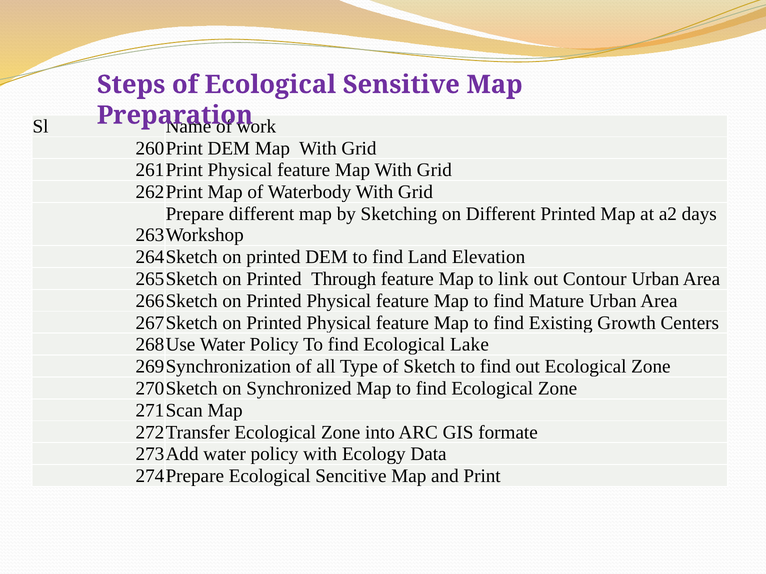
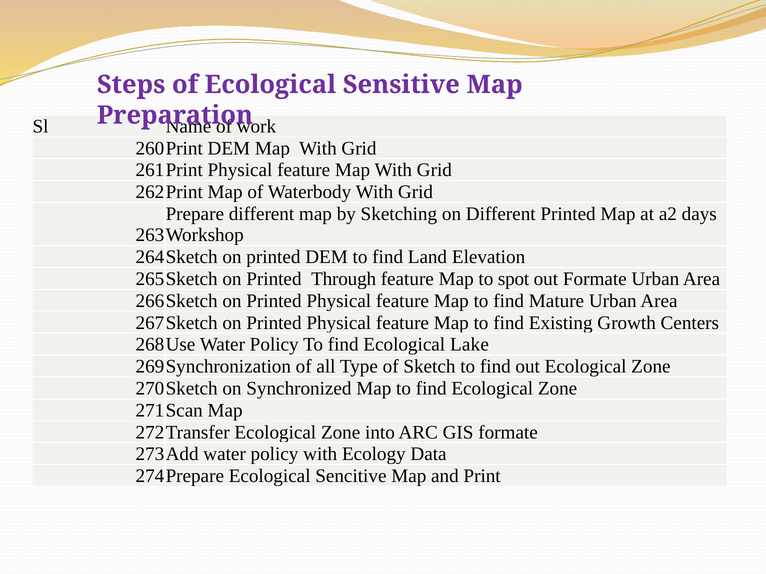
link: link -> spot
out Contour: Contour -> Formate
